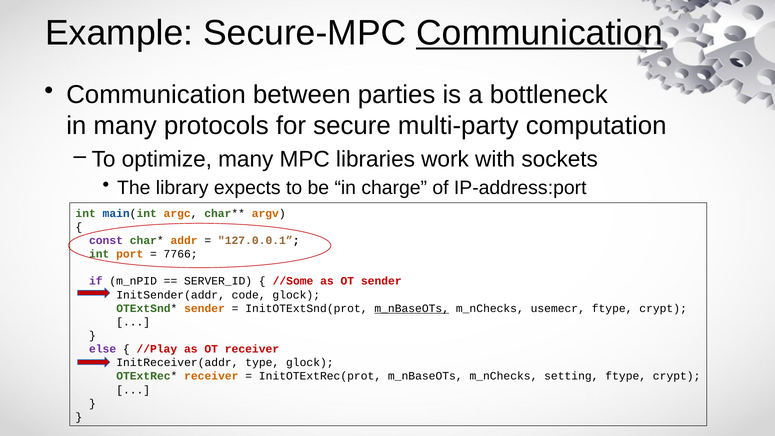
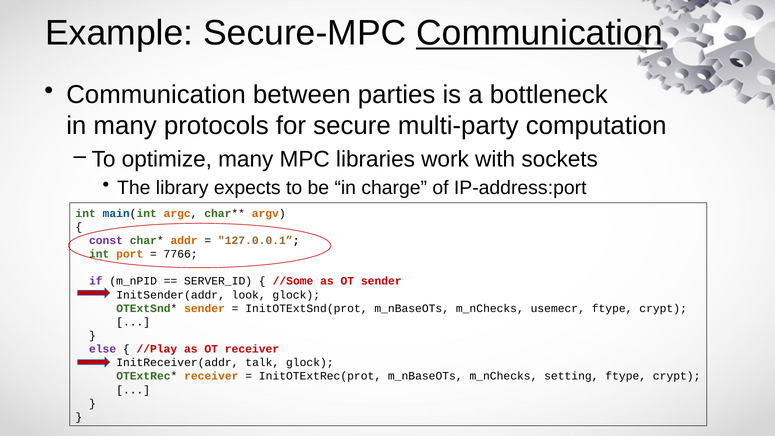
code: code -> look
m_nBaseOTs at (412, 308) underline: present -> none
type: type -> talk
